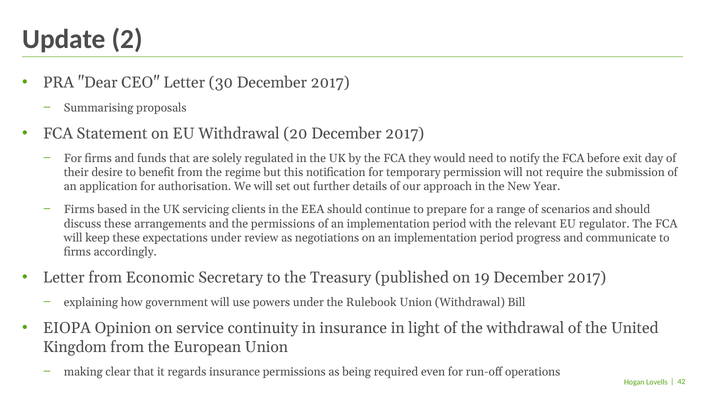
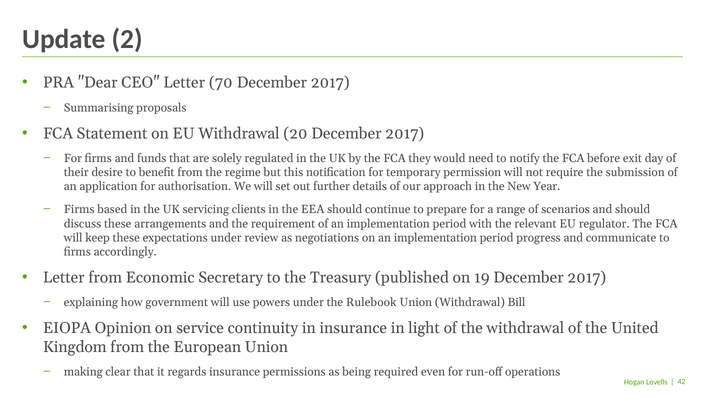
30: 30 -> 70
the permissions: permissions -> requirement
